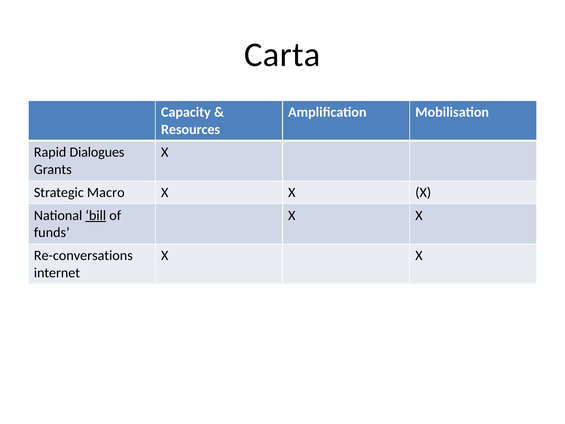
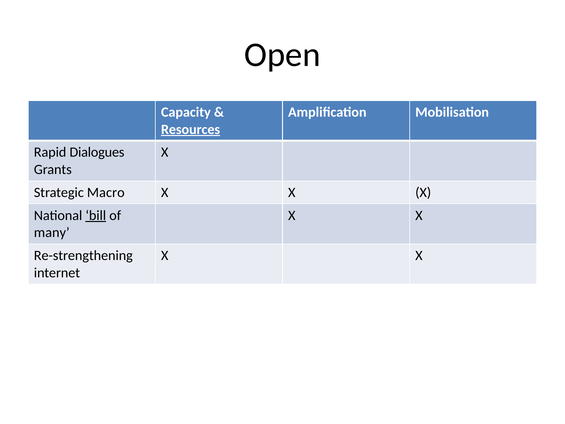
Carta: Carta -> Open
Resources underline: none -> present
funds: funds -> many
Re-conversations: Re-conversations -> Re-strengthening
